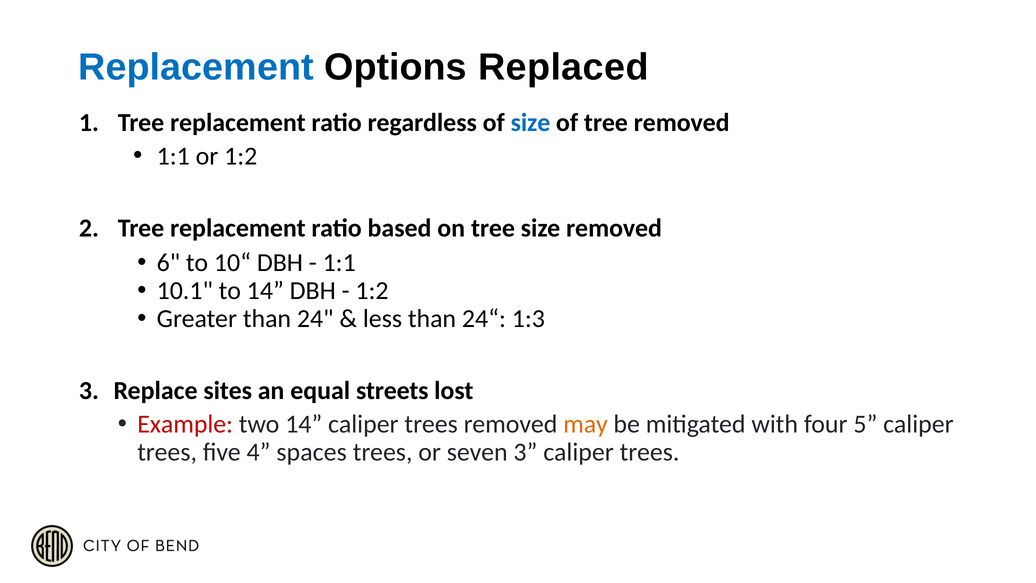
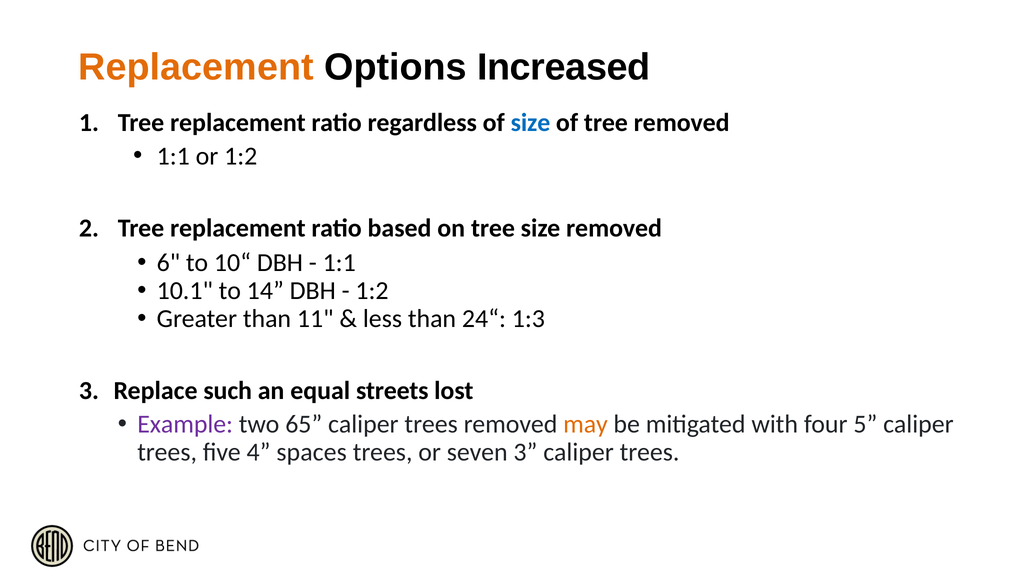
Replacement at (196, 67) colour: blue -> orange
Replaced: Replaced -> Increased
24: 24 -> 11
sites: sites -> such
Example colour: red -> purple
two 14: 14 -> 65
